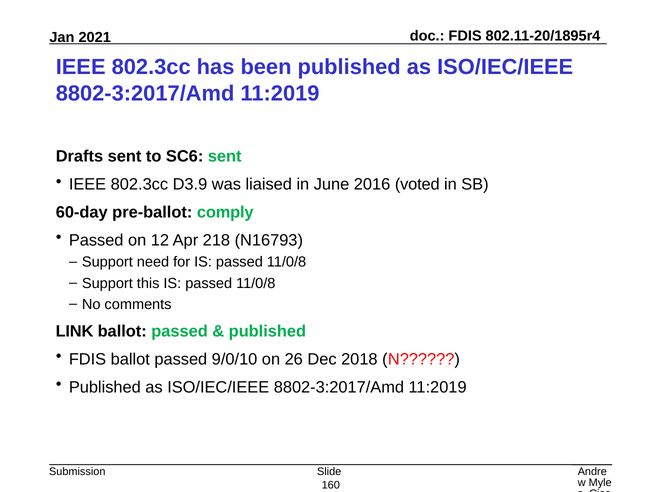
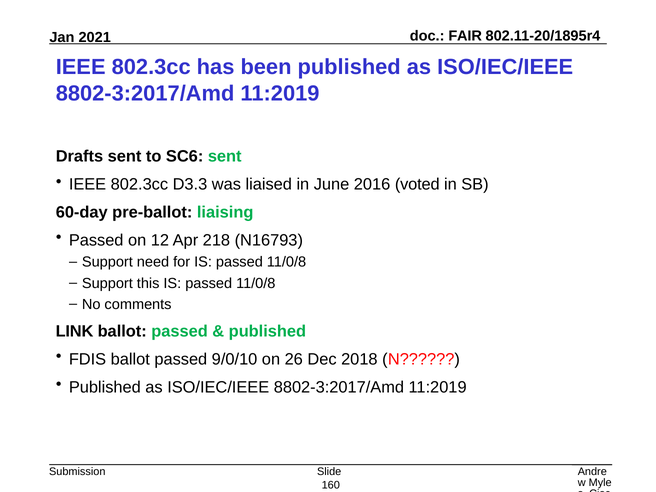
FDIS at (465, 36): FDIS -> FAIR
D3.9: D3.9 -> D3.3
comply: comply -> liaising
